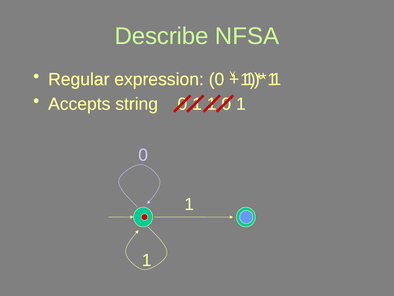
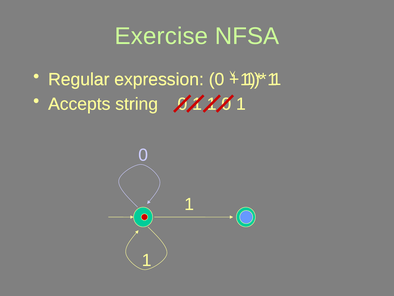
Describe: Describe -> Exercise
